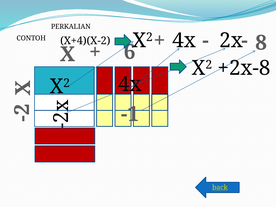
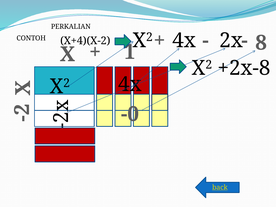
6: 6 -> 1
-1: -1 -> -0
